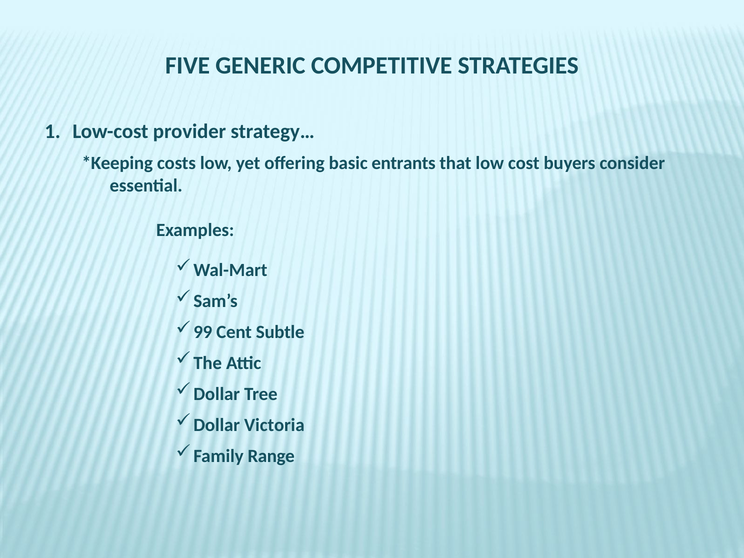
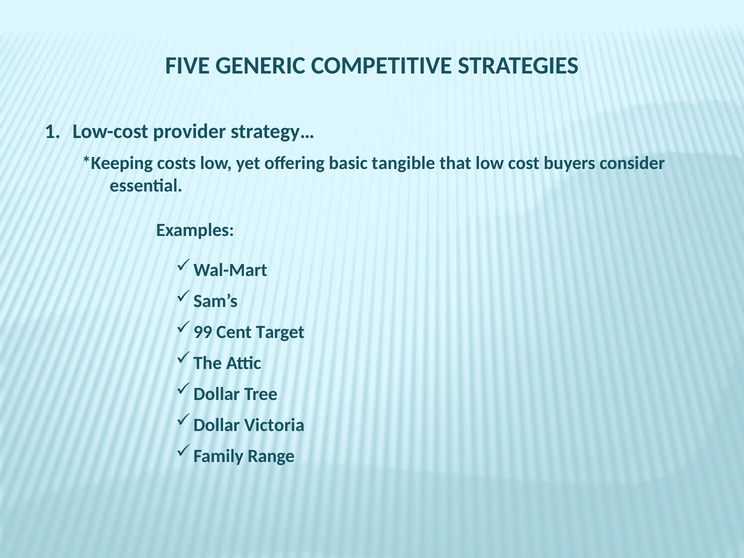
entrants: entrants -> tangible
Subtle: Subtle -> Target
